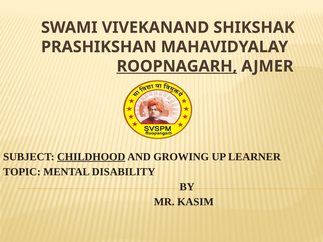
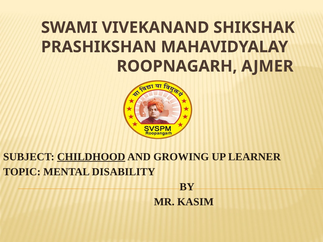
ROOPNAGARH underline: present -> none
